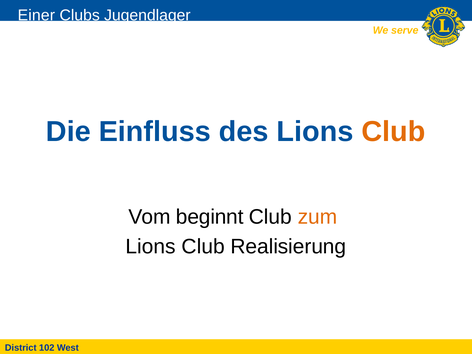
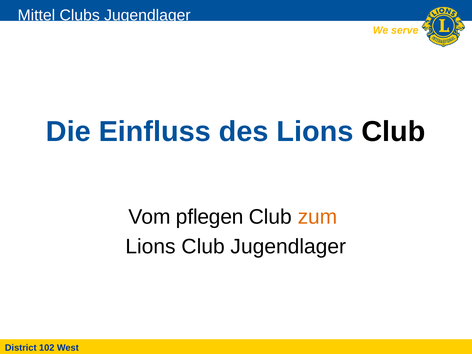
Einer: Einer -> Mittel
Club at (393, 132) colour: orange -> black
beginnt: beginnt -> pflegen
Club Realisierung: Realisierung -> Jugendlager
